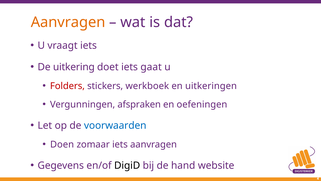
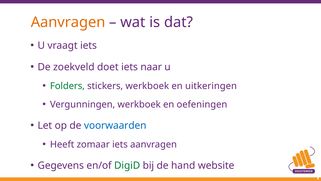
uitkering: uitkering -> zoekveld
gaat: gaat -> naar
Folders colour: red -> green
Vergunningen afspraken: afspraken -> werkboek
Doen: Doen -> Heeft
DigiD colour: black -> green
